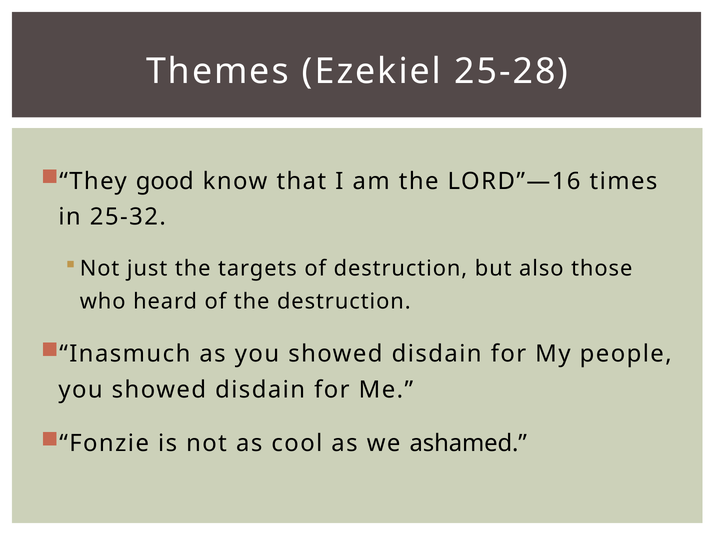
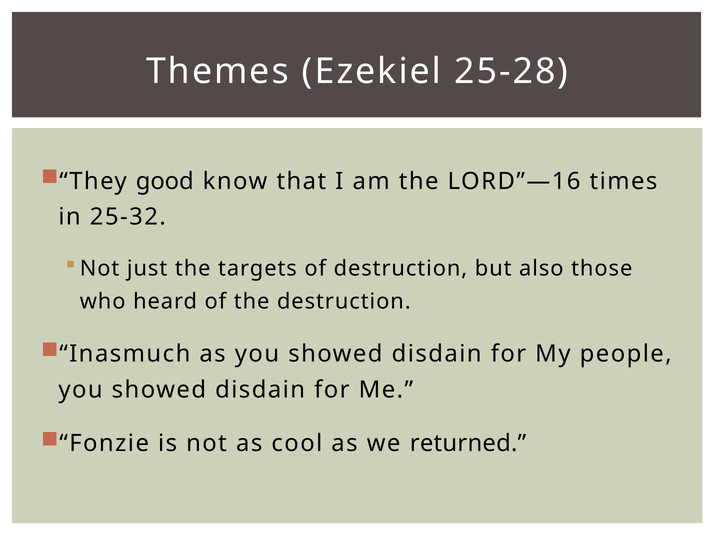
ashamed: ashamed -> returned
